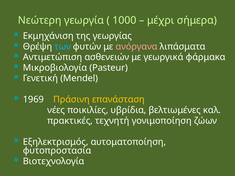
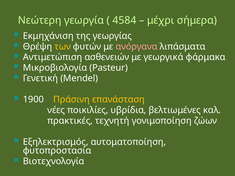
1000: 1000 -> 4584
των colour: light blue -> yellow
1969: 1969 -> 1900
